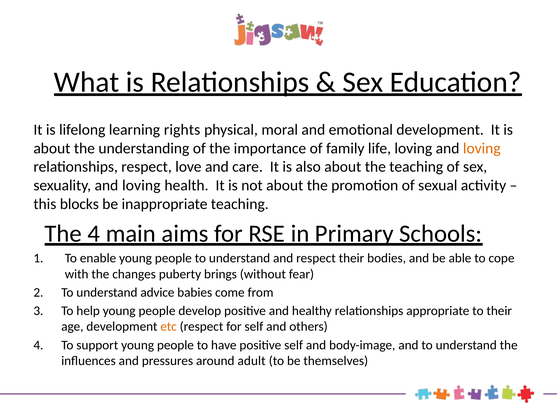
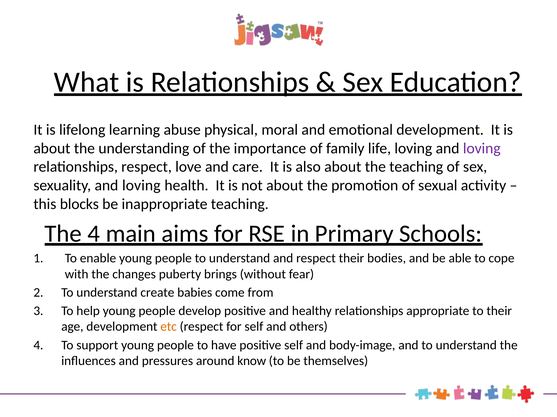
rights: rights -> abuse
loving at (482, 149) colour: orange -> purple
advice: advice -> create
adult: adult -> know
